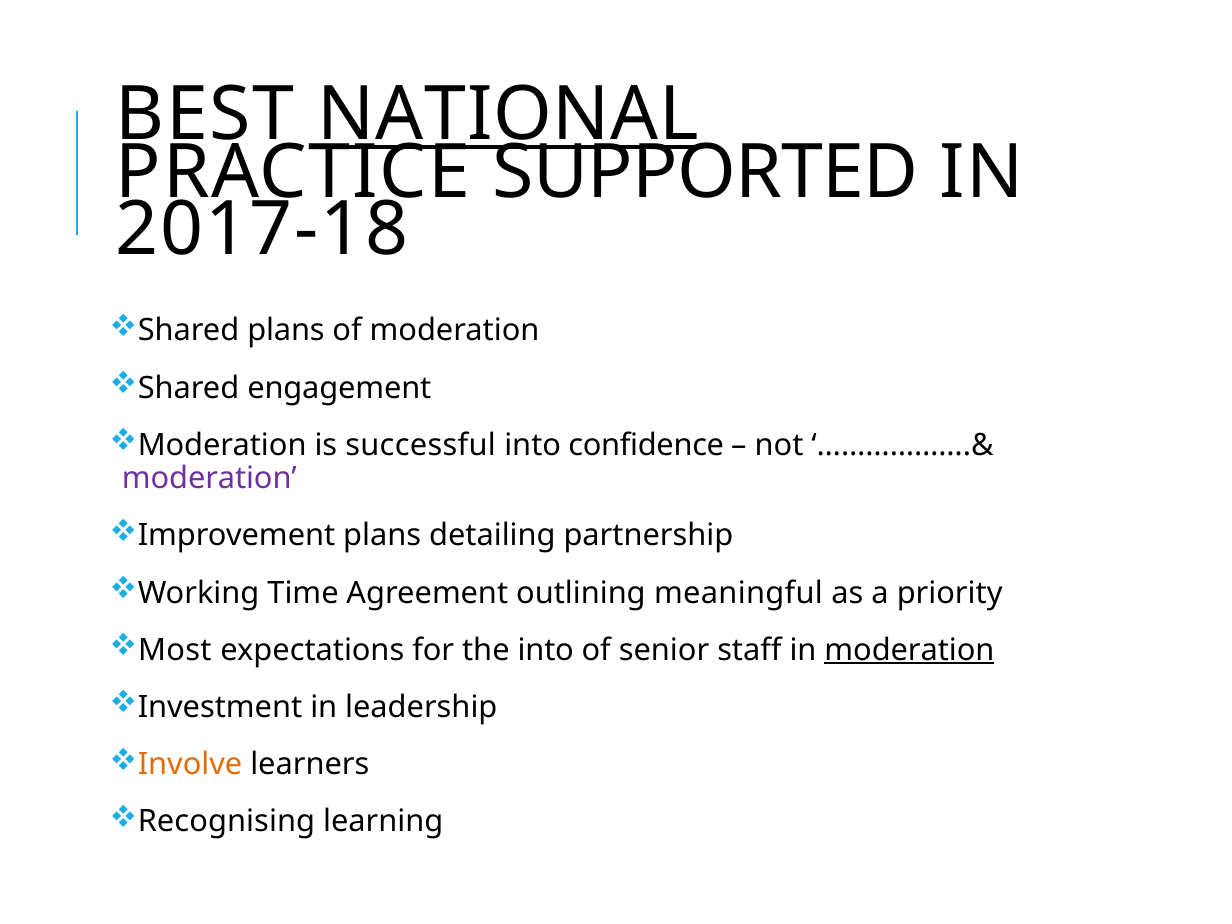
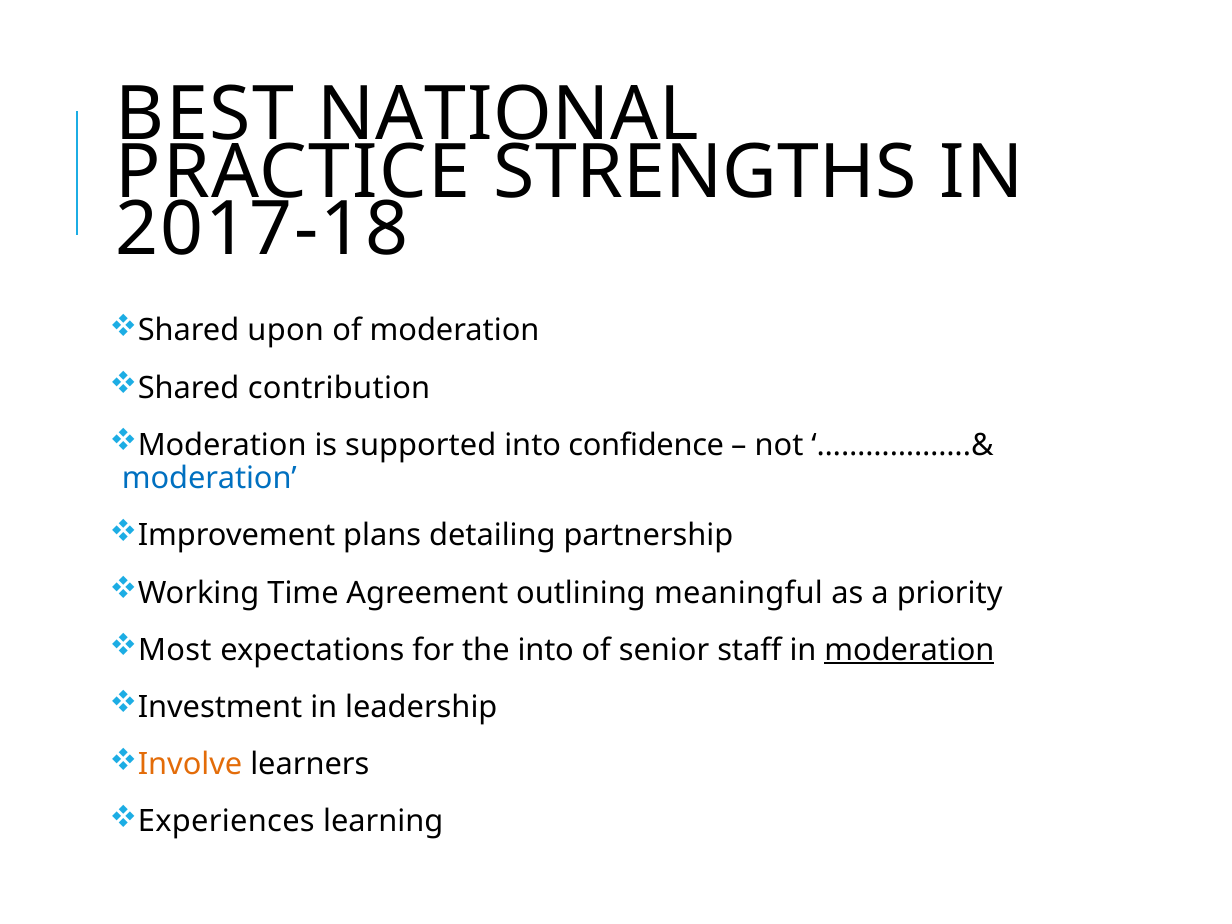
NATIONAL underline: present -> none
SUPPORTED: SUPPORTED -> STRENGTHS
Shared plans: plans -> upon
engagement: engagement -> contribution
successful: successful -> supported
moderation at (209, 478) colour: purple -> blue
Recognising: Recognising -> Experiences
